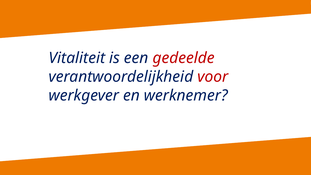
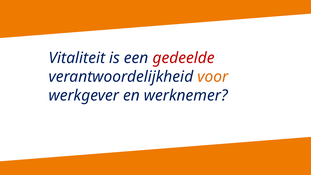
voor colour: red -> orange
